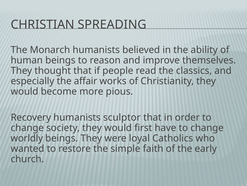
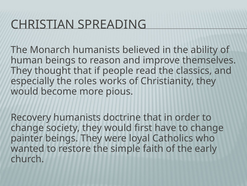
affair: affair -> roles
sculptor: sculptor -> doctrine
worldly: worldly -> painter
